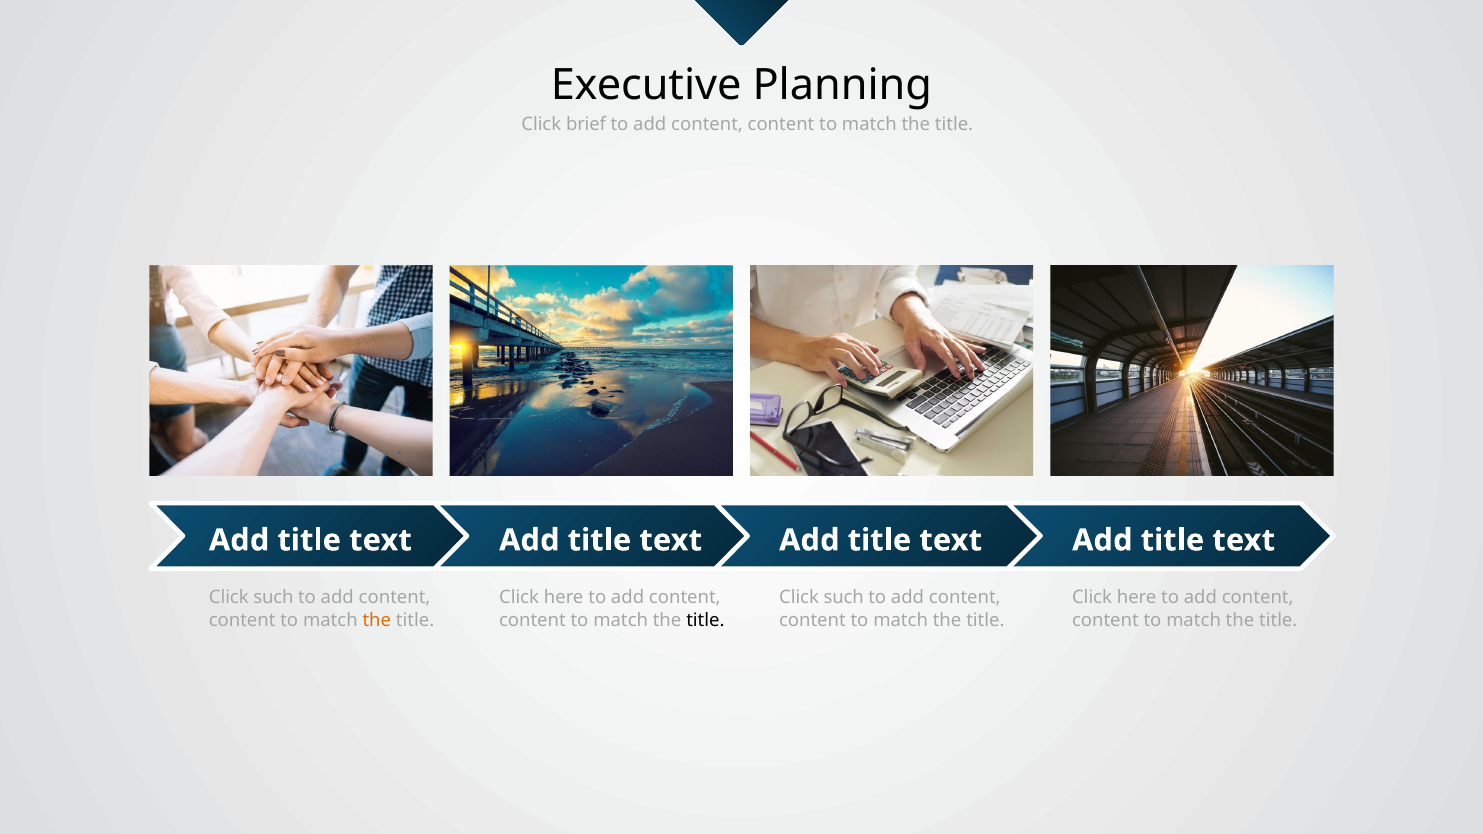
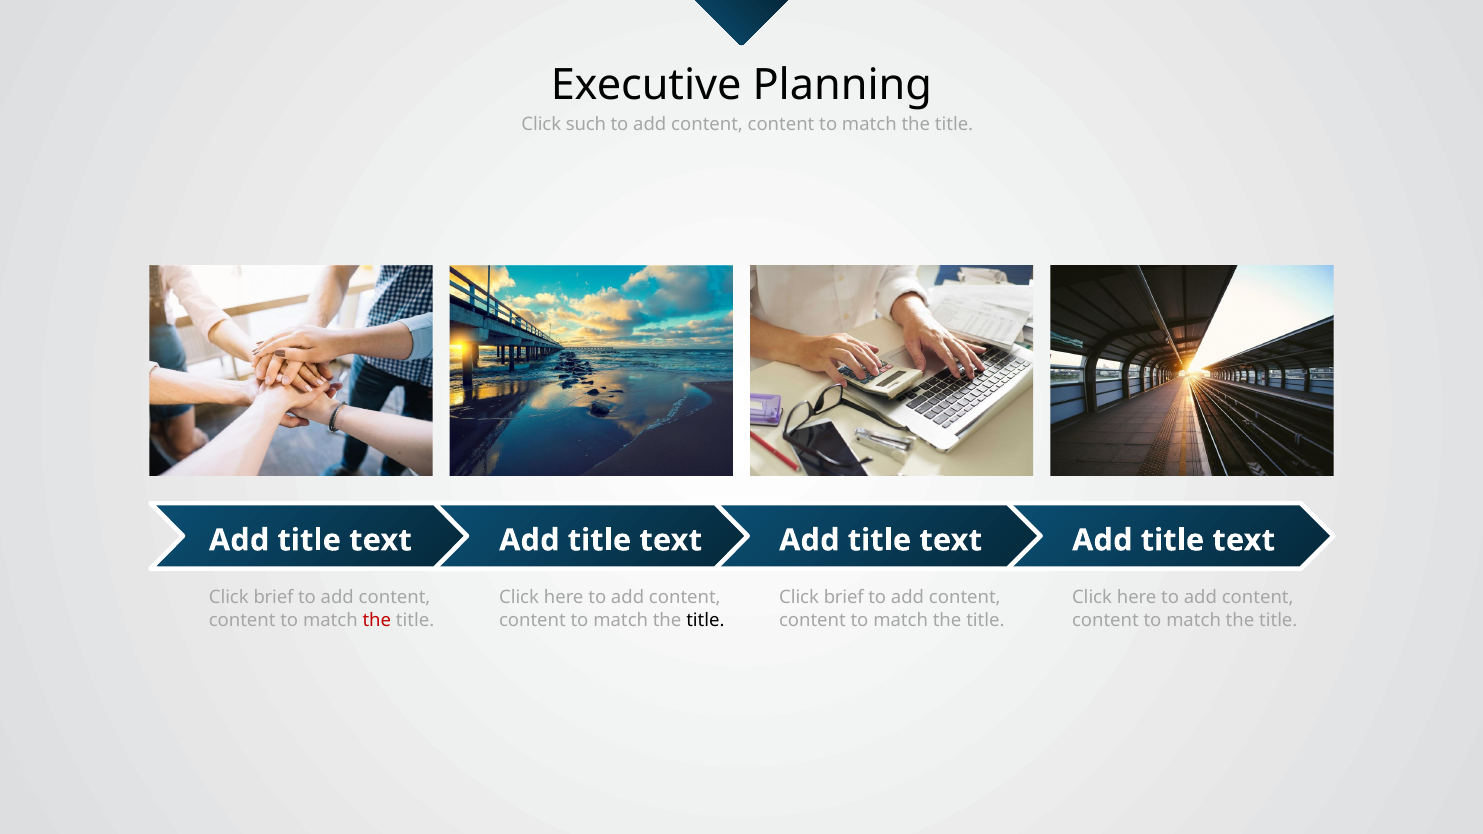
brief: brief -> such
such at (273, 598): such -> brief
such at (844, 598): such -> brief
the at (377, 620) colour: orange -> red
